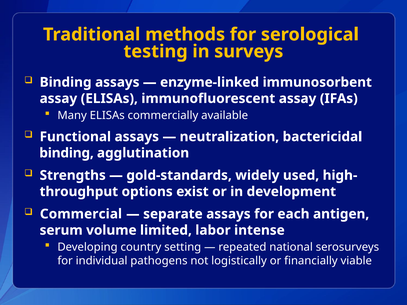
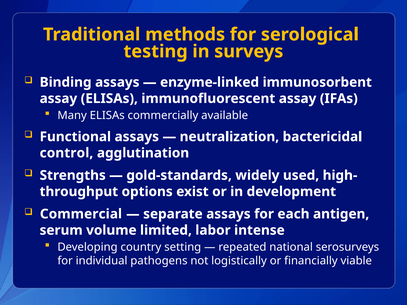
binding at (67, 153): binding -> control
